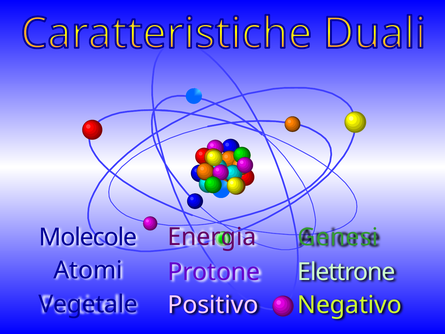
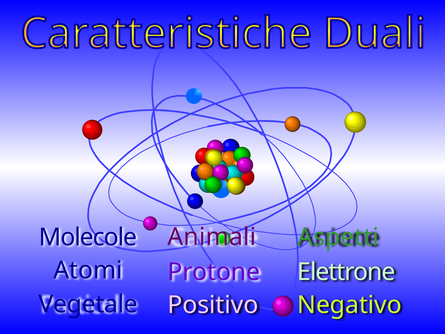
Energia: Energia -> Animali
Genesi: Genesi -> Aspetti
